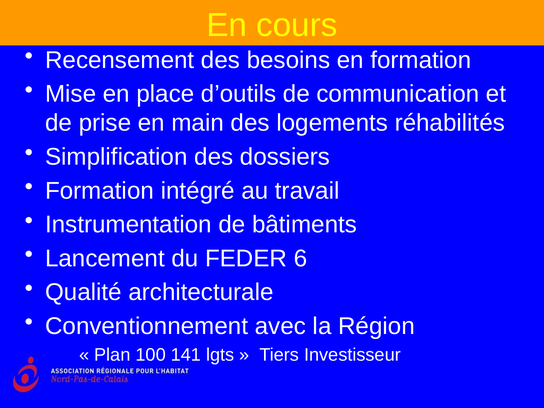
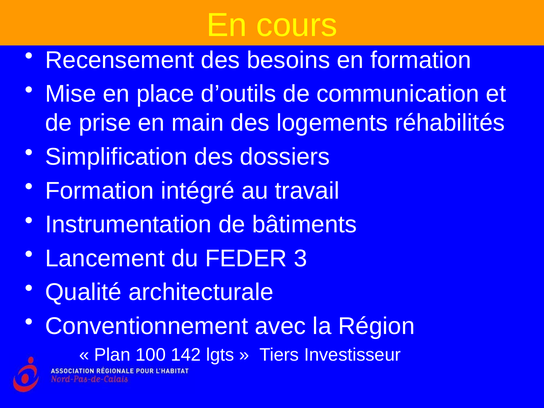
6: 6 -> 3
141: 141 -> 142
